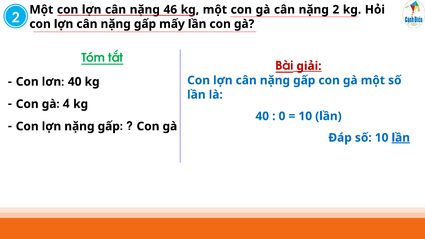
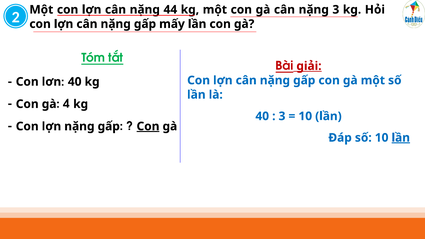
46: 46 -> 44
nặng 2: 2 -> 3
0 at (282, 116): 0 -> 3
Con at (148, 126) underline: none -> present
